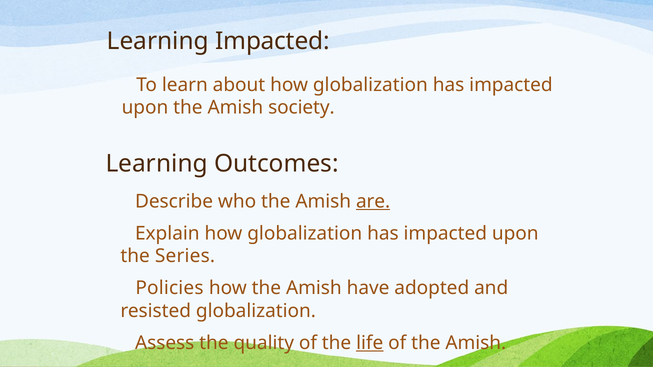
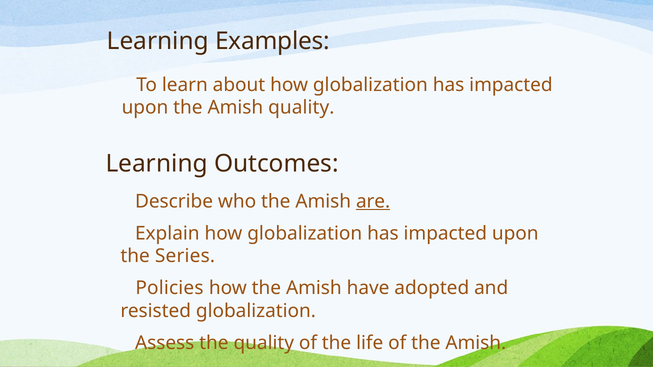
Learning Impacted: Impacted -> Examples
Amish society: society -> quality
life underline: present -> none
